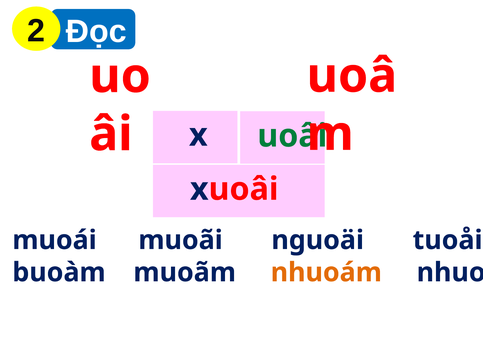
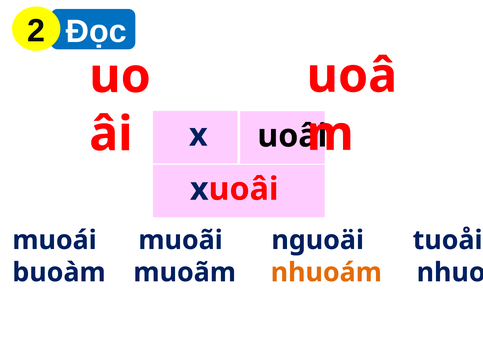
uoâi colour: green -> black
